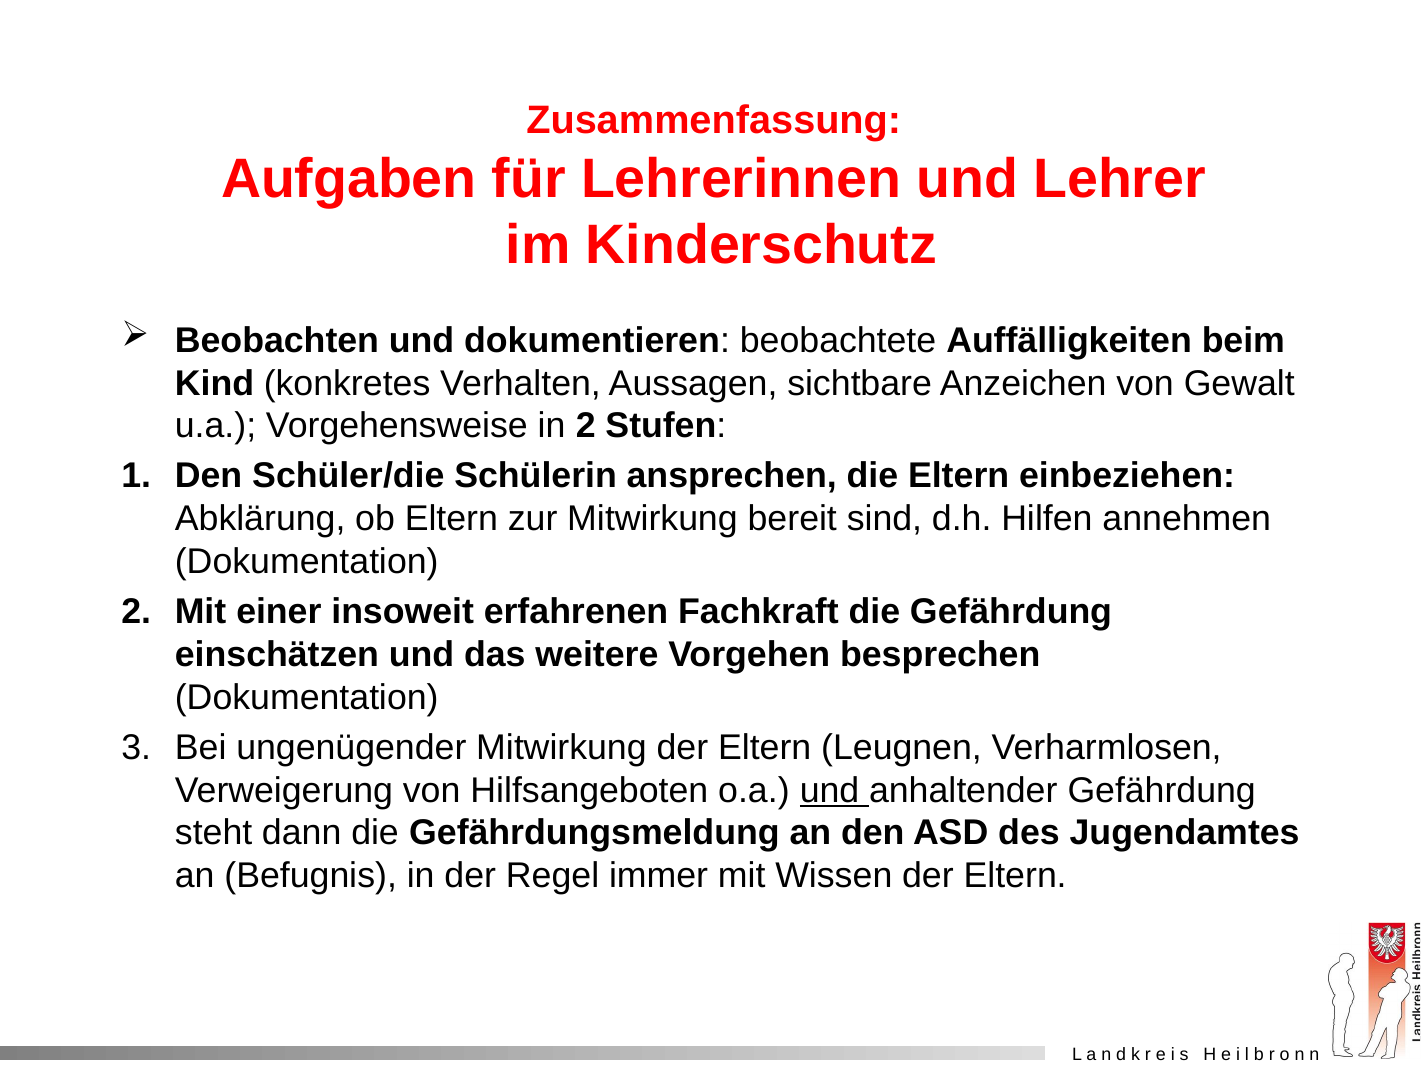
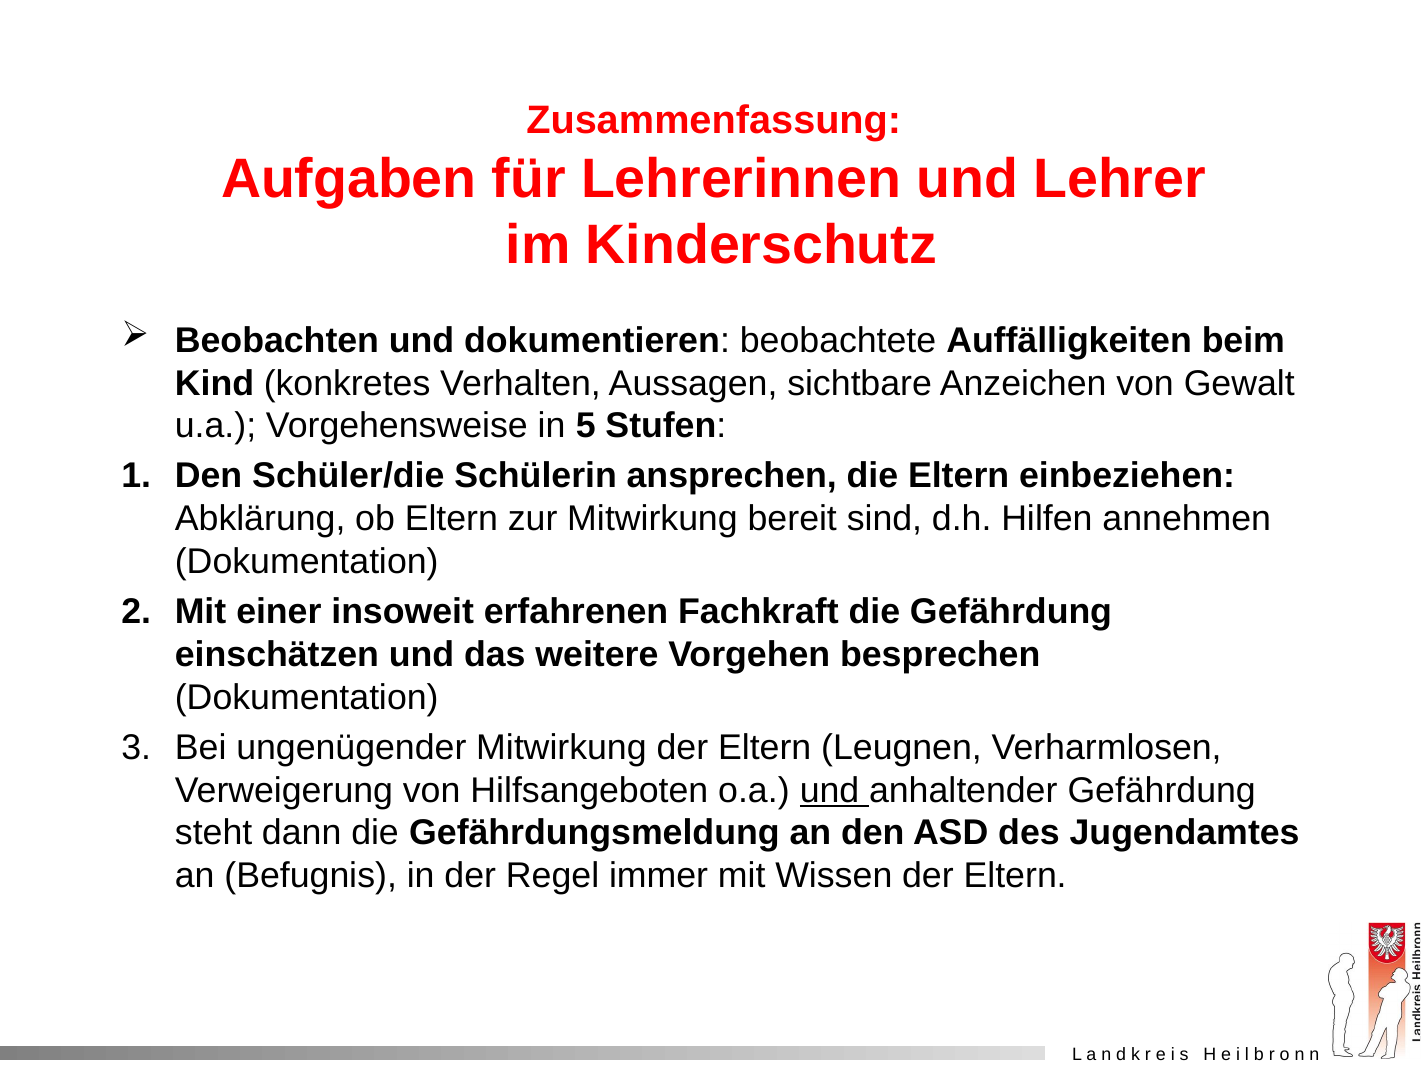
in 2: 2 -> 5
